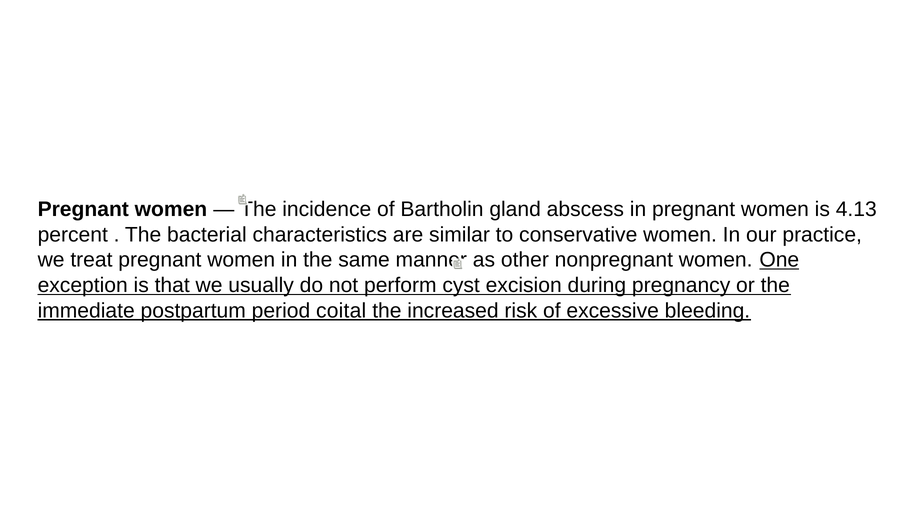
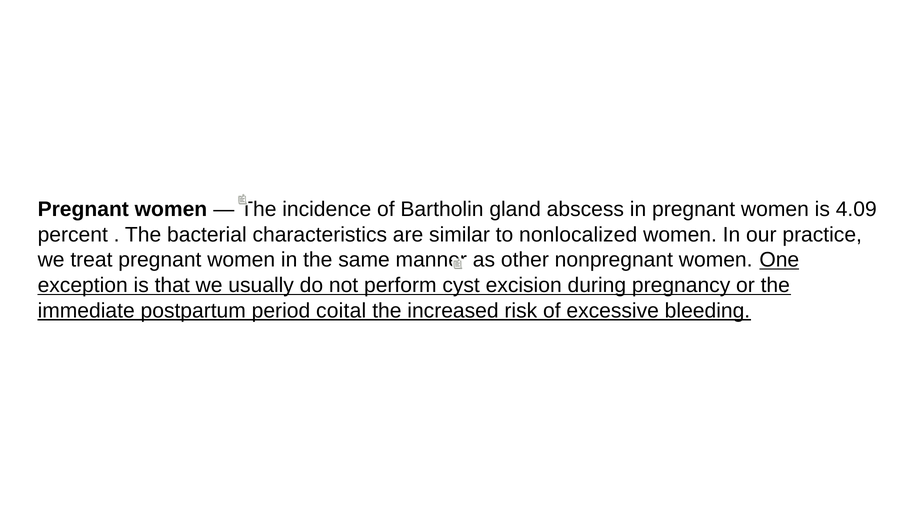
4.13: 4.13 -> 4.09
conservative: conservative -> nonlocalized
